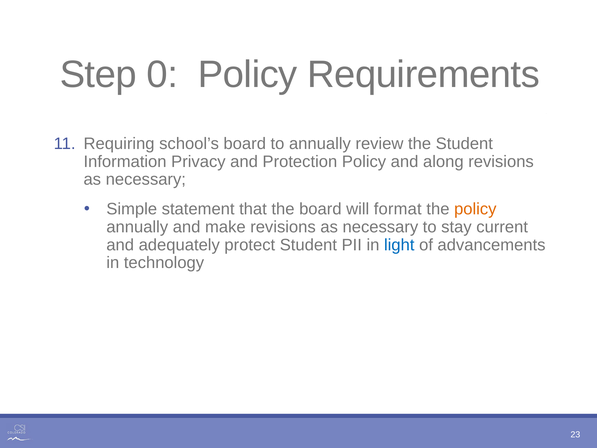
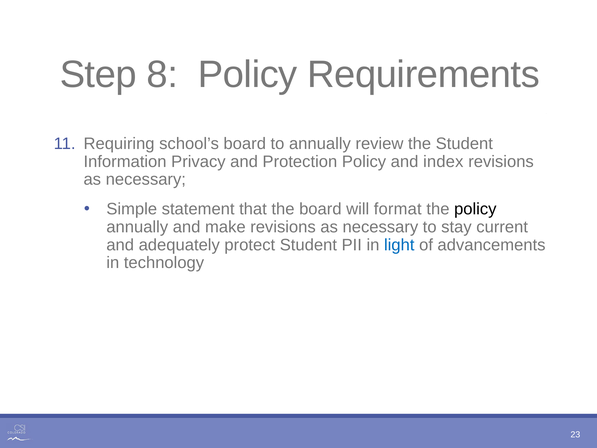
0: 0 -> 8
along: along -> index
policy at (475, 209) colour: orange -> black
